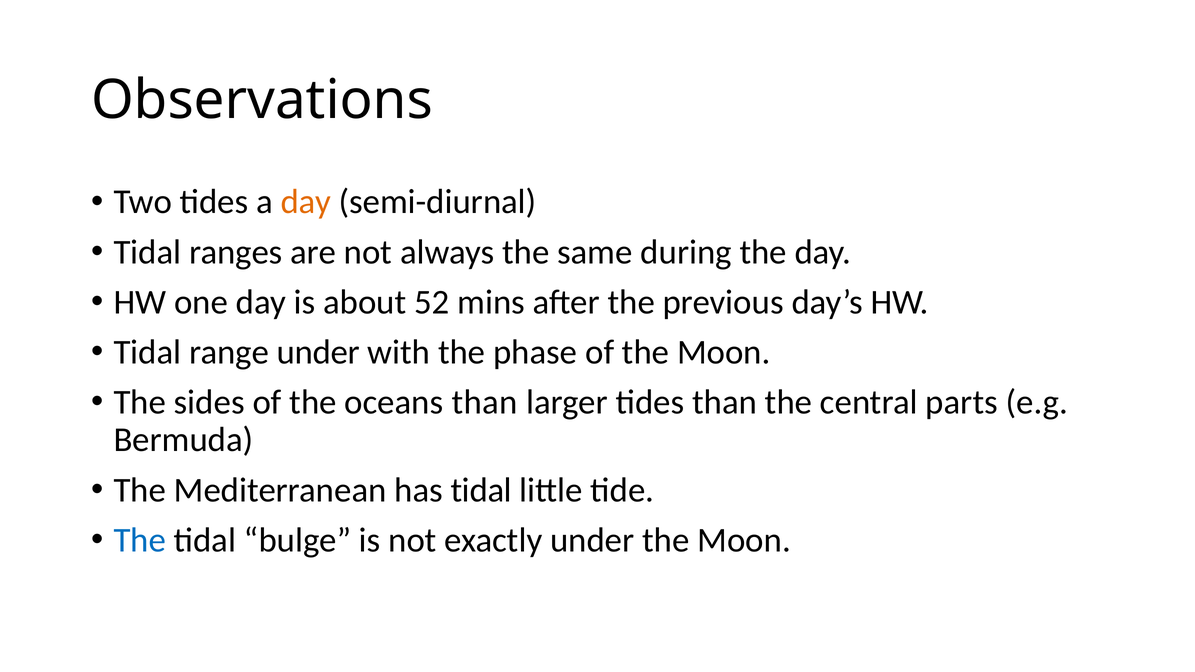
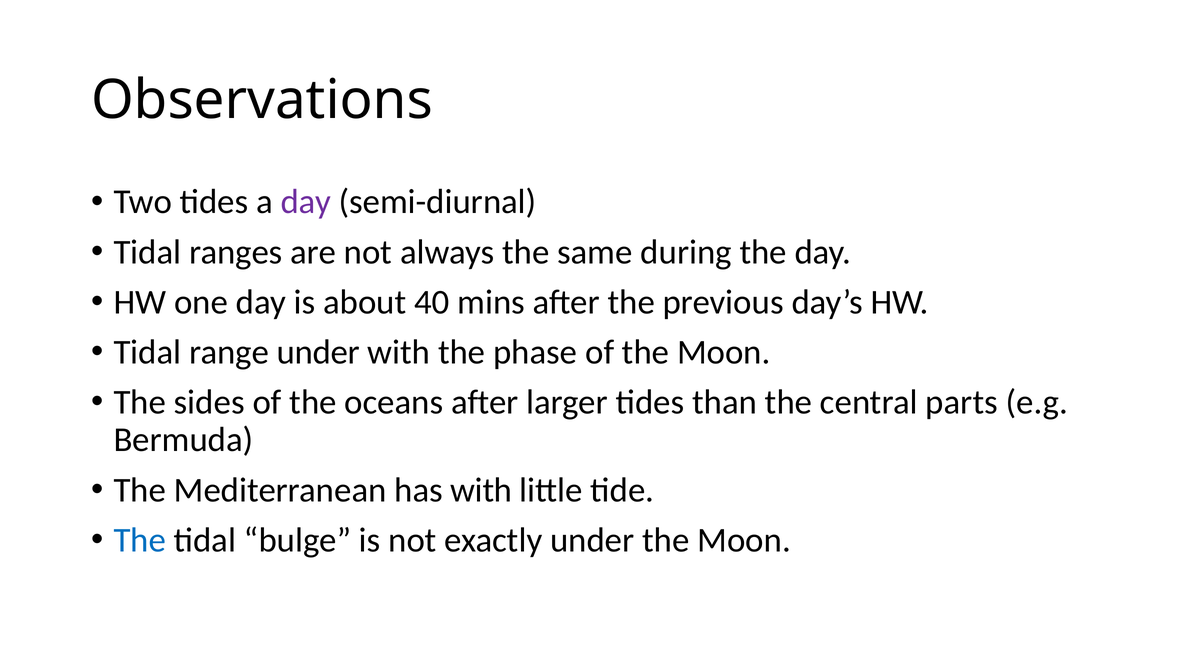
day at (306, 202) colour: orange -> purple
52: 52 -> 40
oceans than: than -> after
has tidal: tidal -> with
